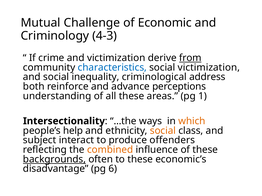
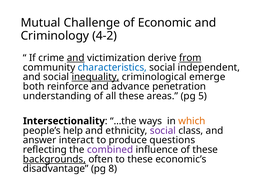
4-3: 4-3 -> 4-2
and at (76, 58) underline: none -> present
social victimization: victimization -> independent
inequality underline: none -> present
address: address -> emerge
perceptions: perceptions -> penetration
1: 1 -> 5
social at (163, 131) colour: orange -> purple
subject: subject -> answer
offenders: offenders -> questions
combined colour: orange -> purple
6: 6 -> 8
